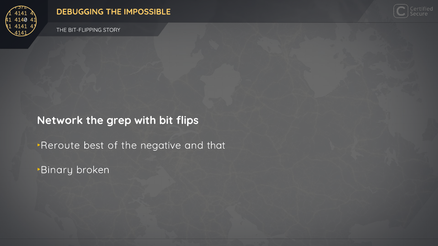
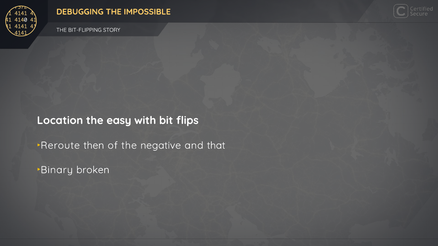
Network: Network -> Location
grep: grep -> easy
best: best -> then
